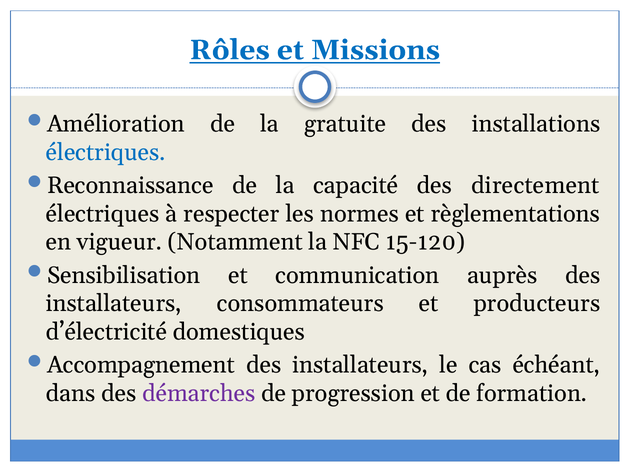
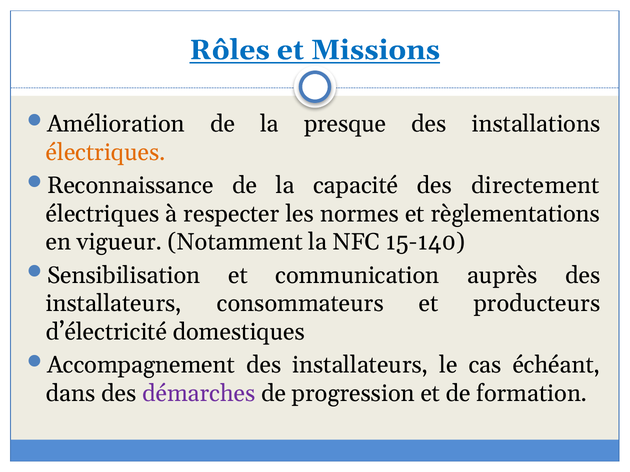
gratuite: gratuite -> presque
électriques at (106, 153) colour: blue -> orange
15-120: 15-120 -> 15-140
